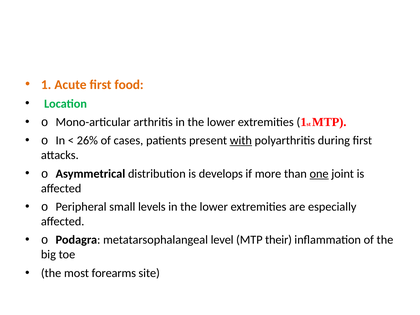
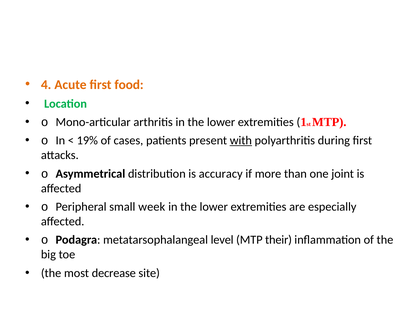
1 at (46, 85): 1 -> 4
26%: 26% -> 19%
develops: develops -> accuracy
one underline: present -> none
levels: levels -> week
forearms: forearms -> decrease
